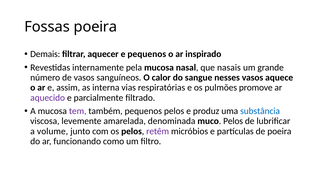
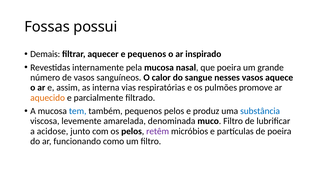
Fossas poeira: poeira -> possui
que nasais: nasais -> poeira
aquecido colour: purple -> orange
tem colour: purple -> blue
muco Pelos: Pelos -> Filtro
volume: volume -> acidose
